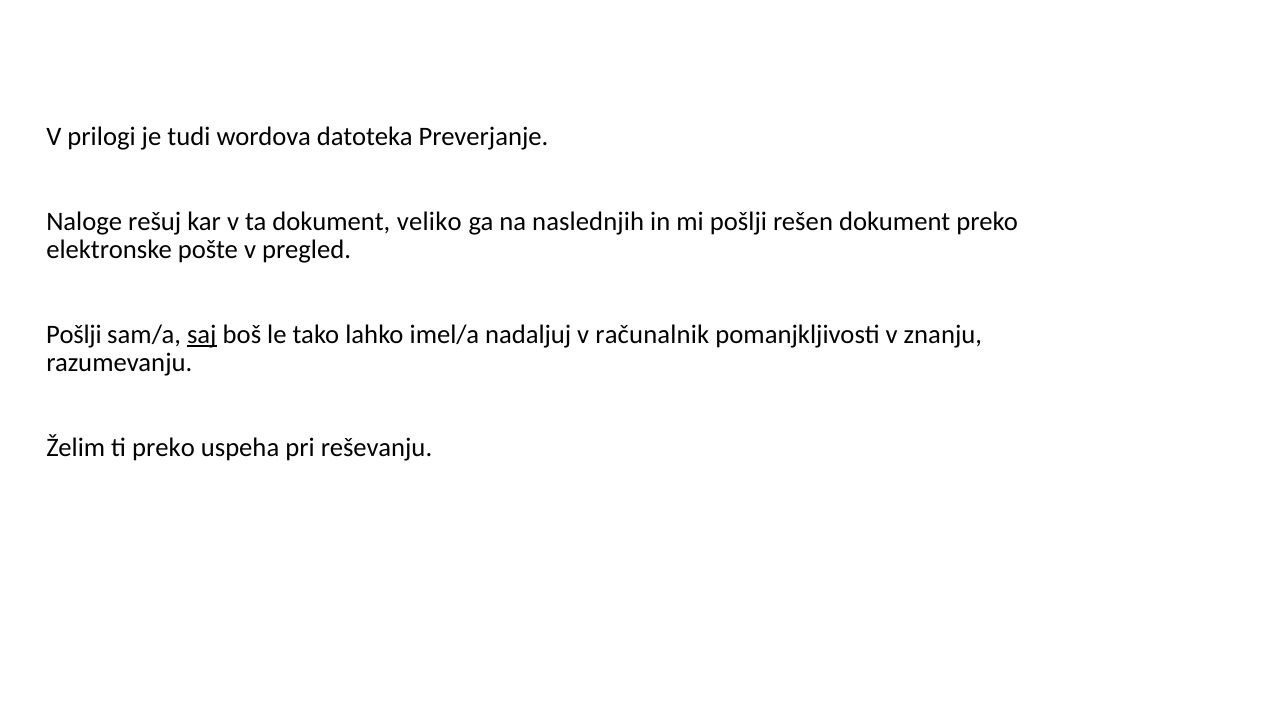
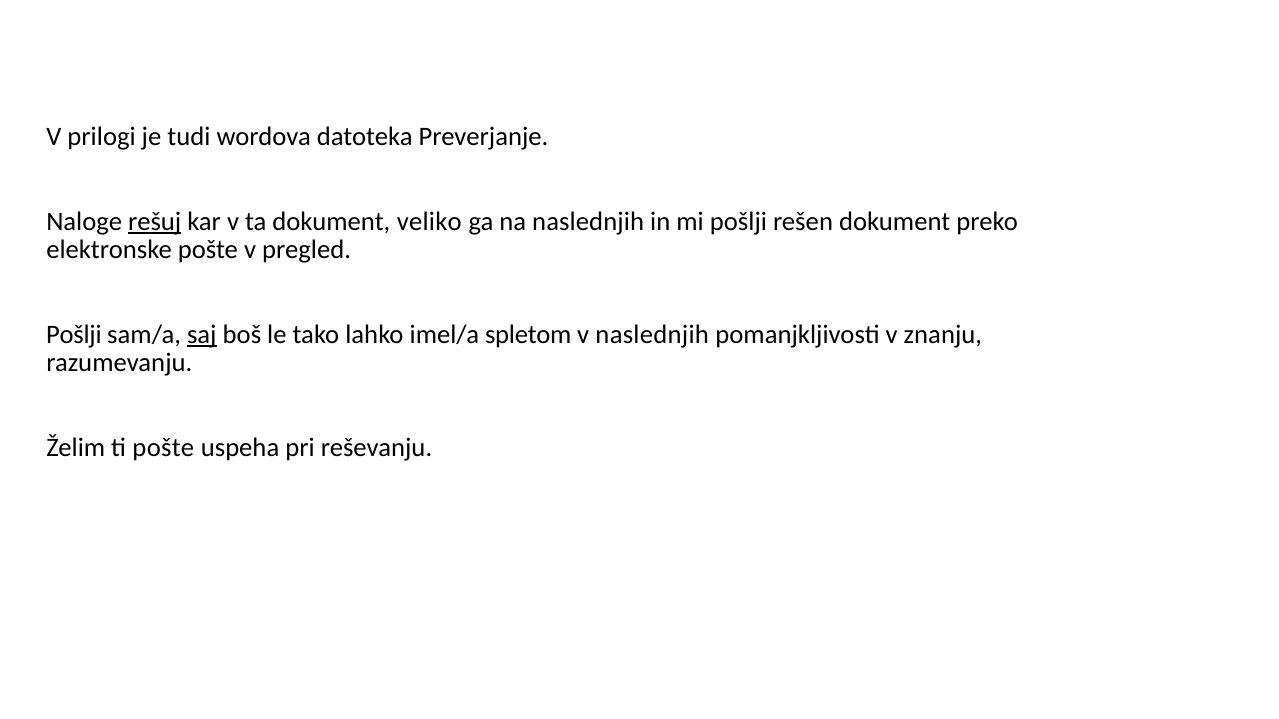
rešuj underline: none -> present
nadaljuj: nadaljuj -> spletom
v računalnik: računalnik -> naslednjih
ti preko: preko -> pošte
